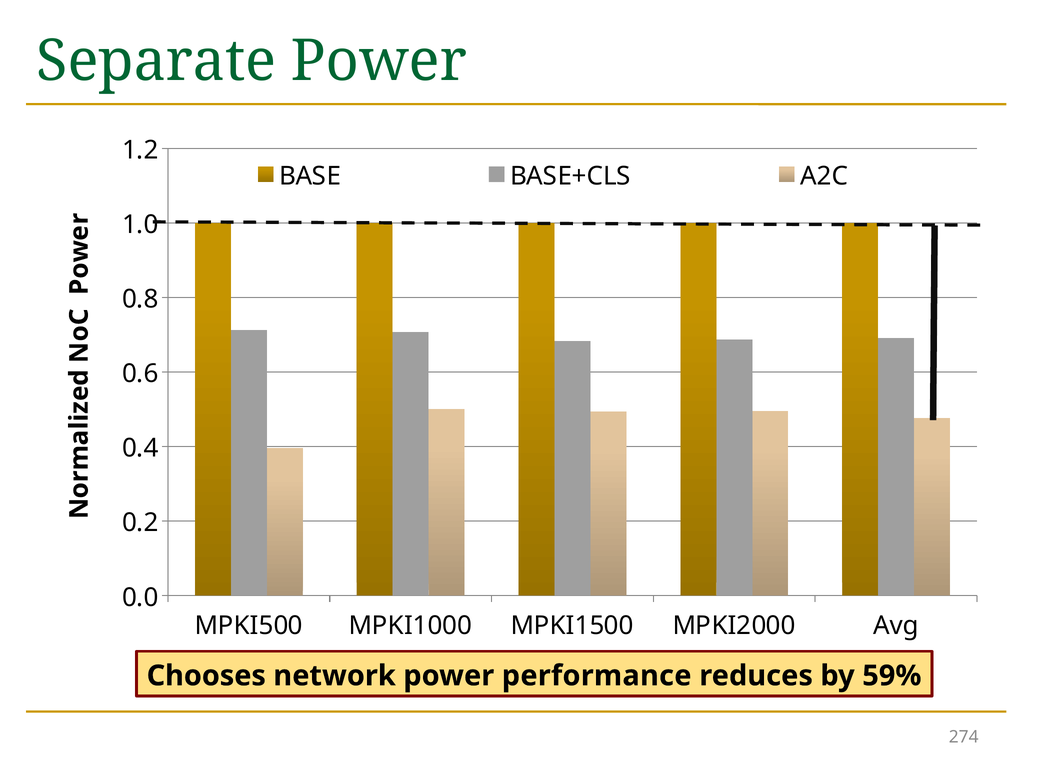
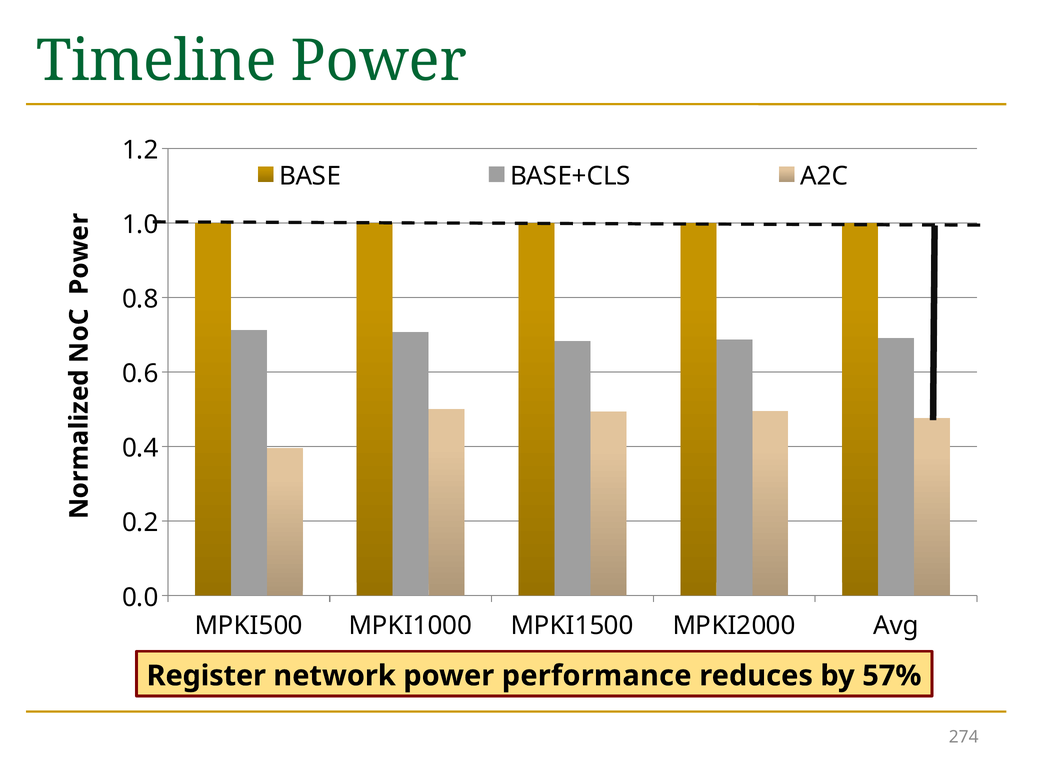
Separate: Separate -> Timeline
Chooses: Chooses -> Register
59%: 59% -> 57%
